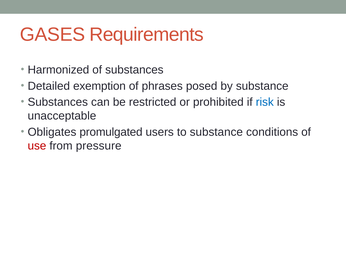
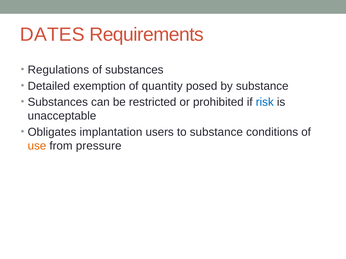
GASES: GASES -> DATES
Harmonized: Harmonized -> Regulations
phrases: phrases -> quantity
promulgated: promulgated -> implantation
use colour: red -> orange
